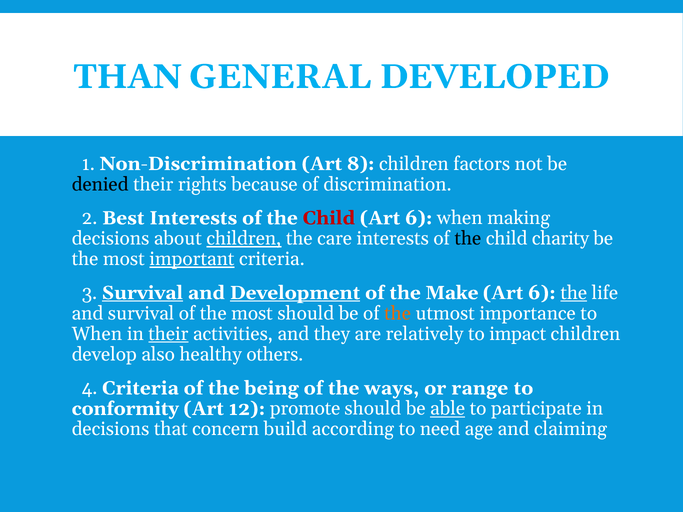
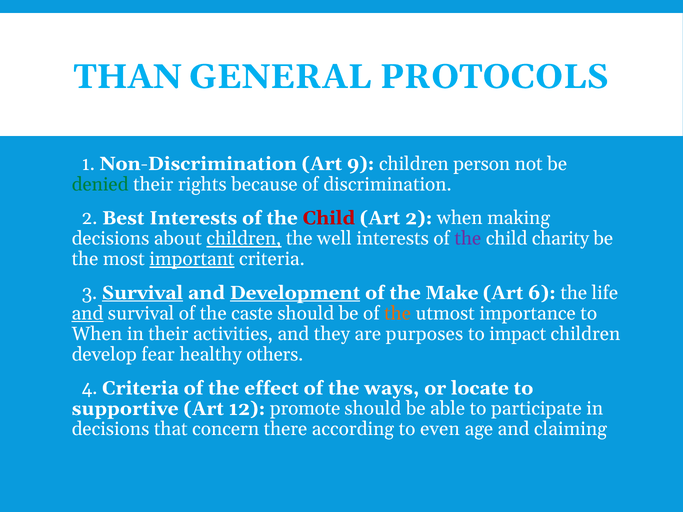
DEVELOPED: DEVELOPED -> PROTOCOLS
8: 8 -> 9
factors: factors -> person
denied colour: black -> green
6 at (419, 218): 6 -> 2
care: care -> well
the at (468, 239) colour: black -> purple
the at (574, 293) underline: present -> none
and at (87, 314) underline: none -> present
of the most: most -> caste
their at (168, 334) underline: present -> none
relatively: relatively -> purposes
also: also -> fear
being: being -> effect
range: range -> locate
conformity: conformity -> supportive
able underline: present -> none
build: build -> there
need: need -> even
